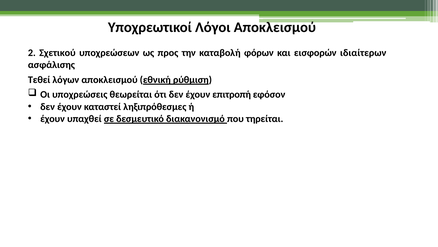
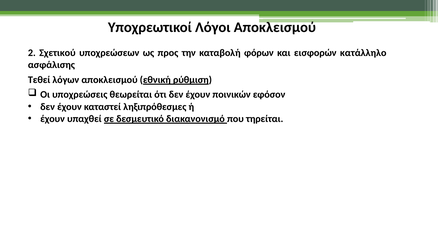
ιδιαίτερων: ιδιαίτερων -> κατάλληλο
επιτροπή: επιτροπή -> ποινικών
